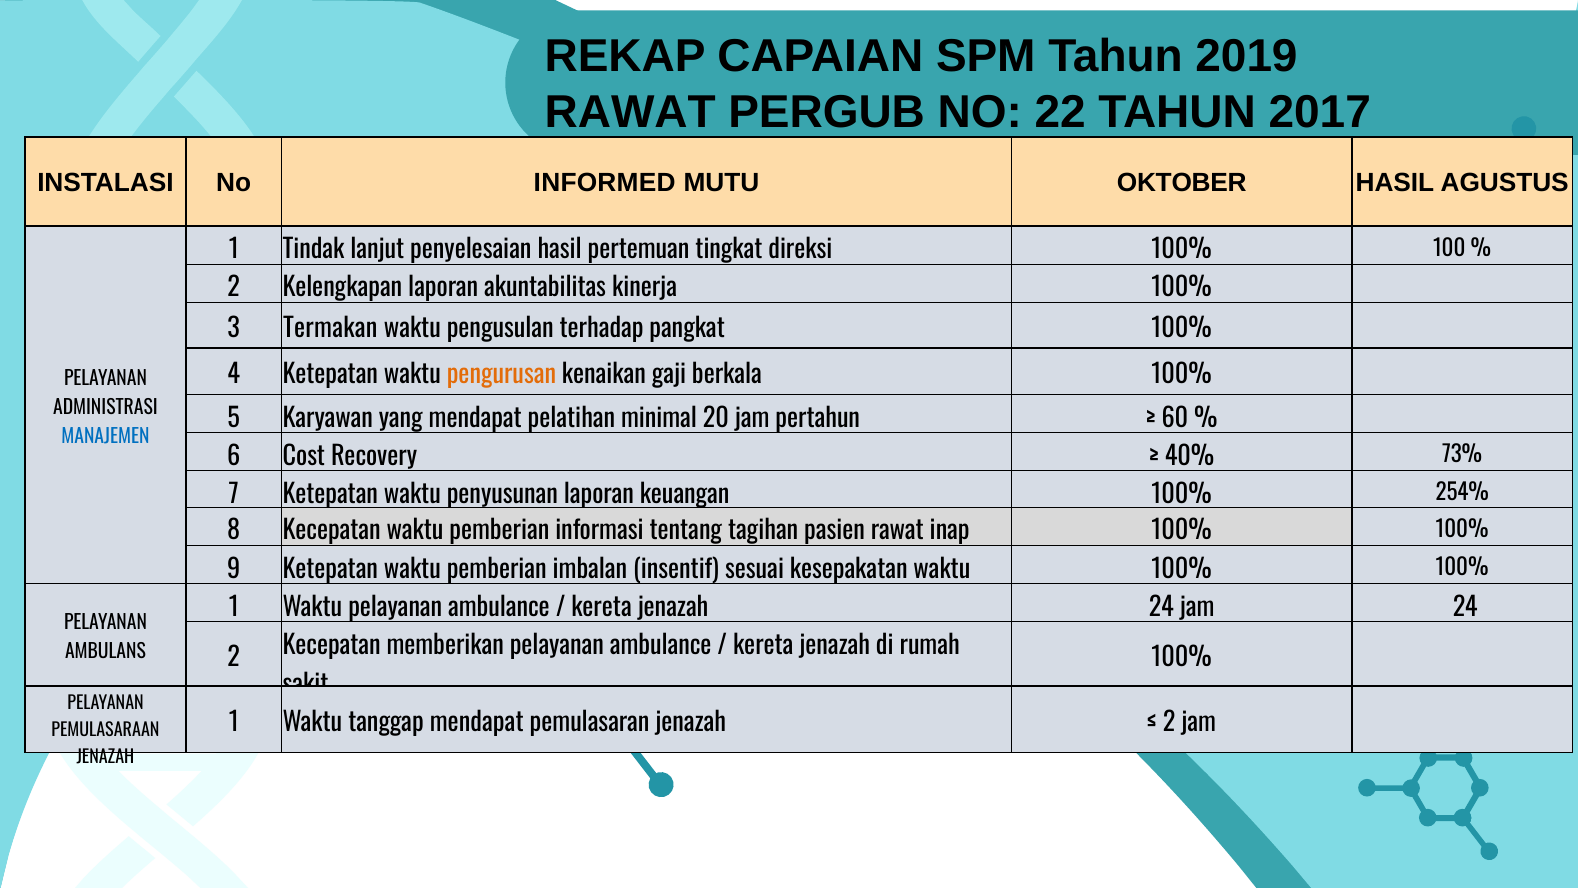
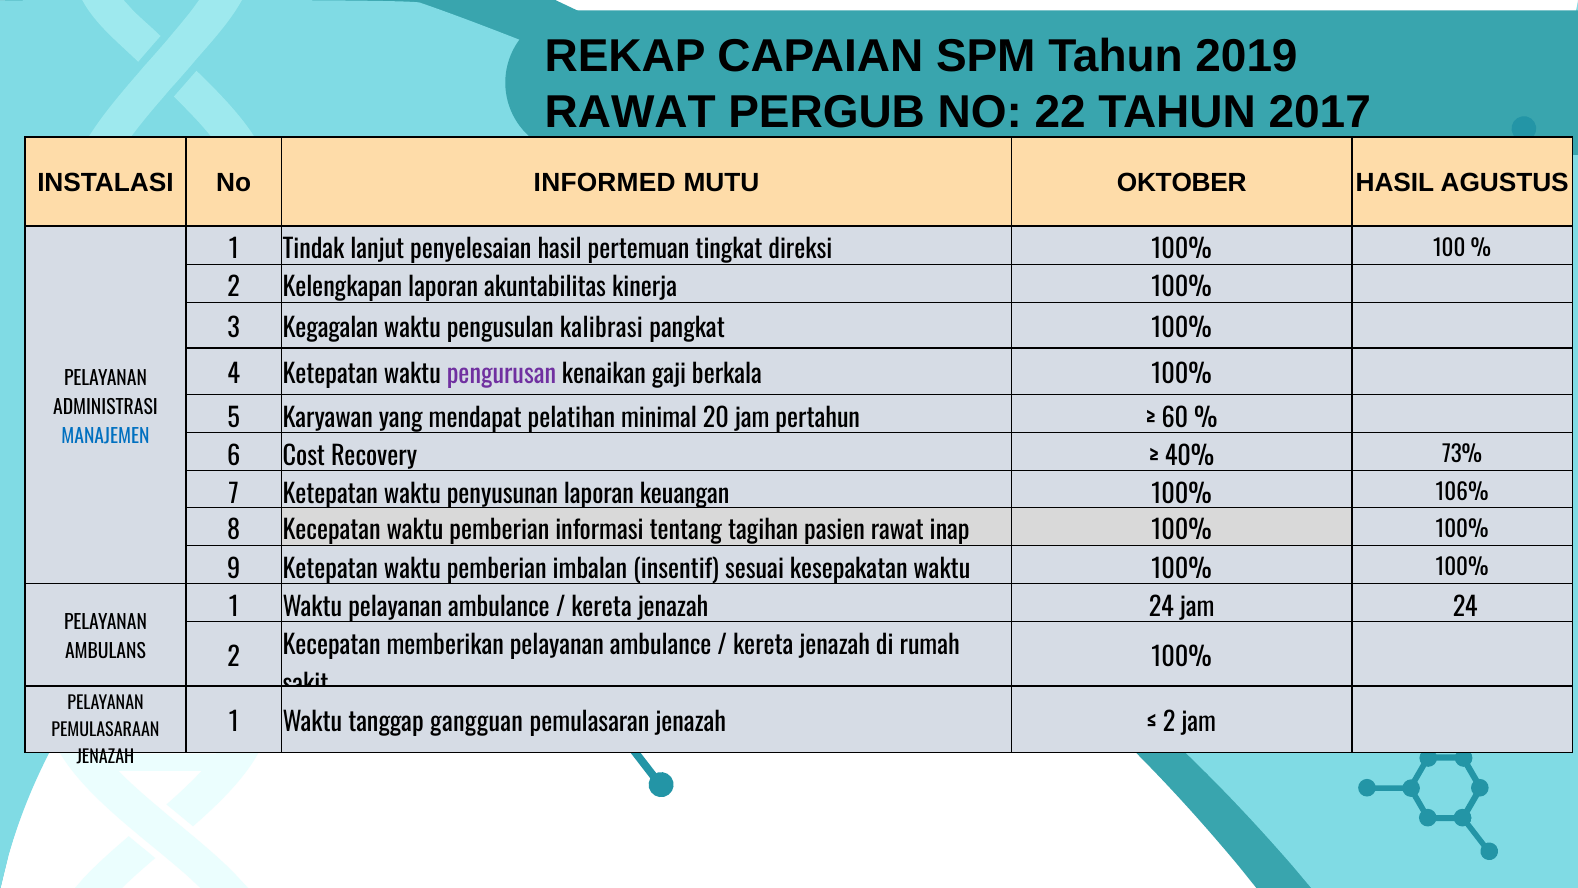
Termakan: Termakan -> Kegagalan
terhadap: terhadap -> kalibrasi
pengurusan colour: orange -> purple
254%: 254% -> 106%
tanggap mendapat: mendapat -> gangguan
